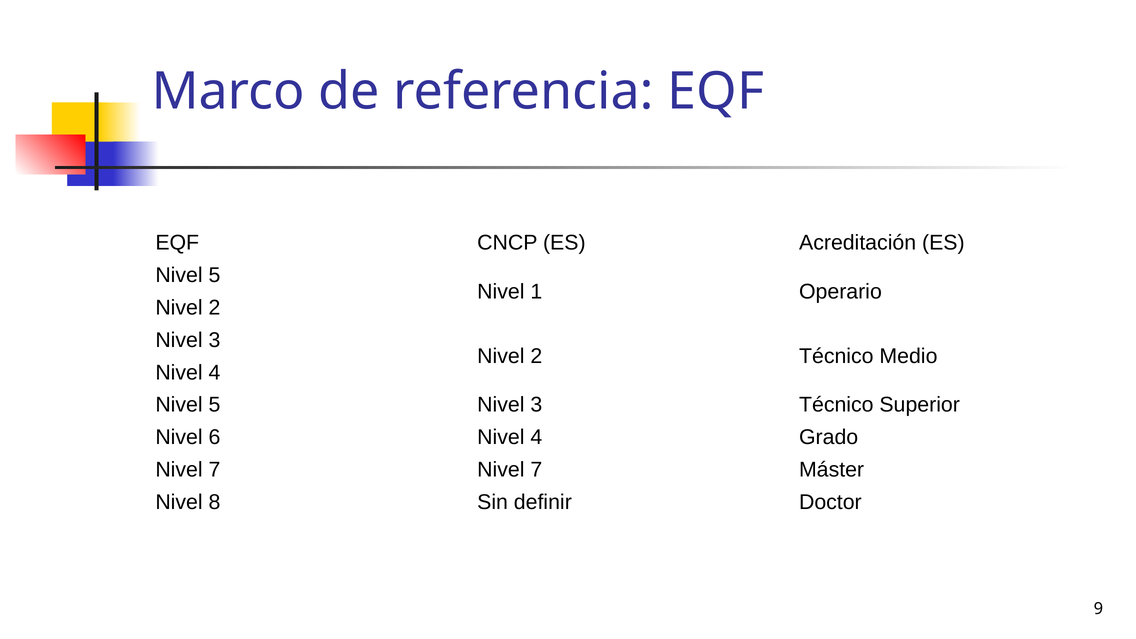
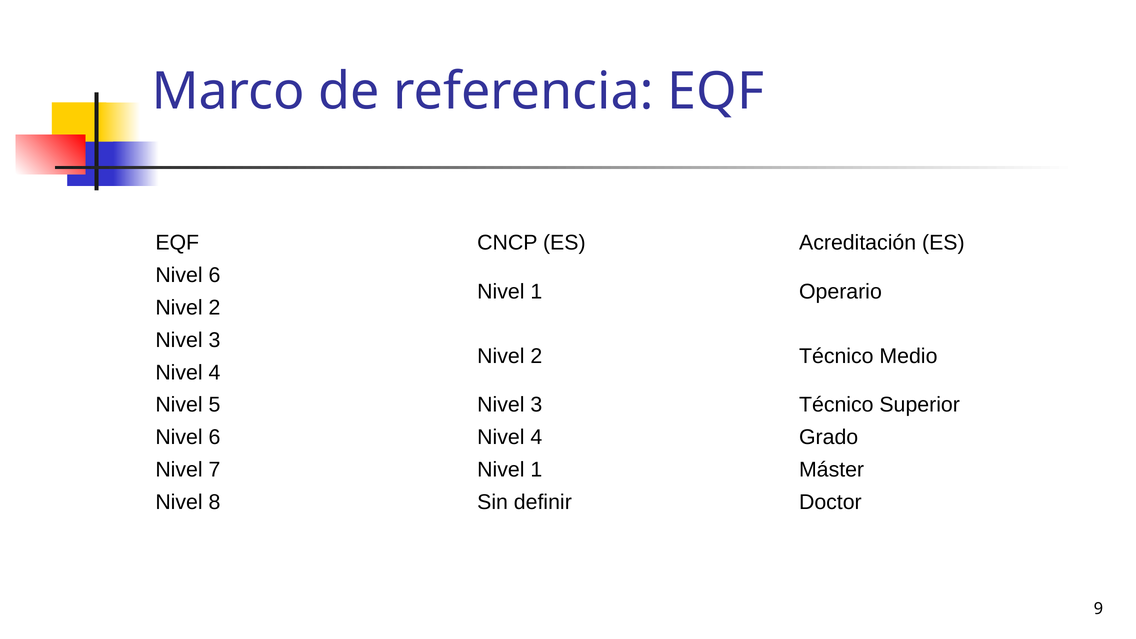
5 at (215, 275): 5 -> 6
7 Nivel 7: 7 -> 1
